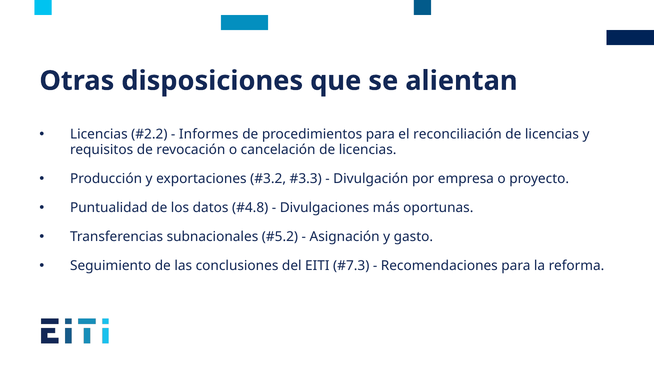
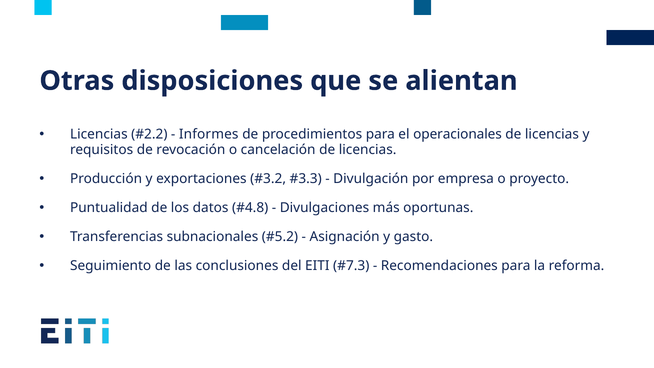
reconciliación: reconciliación -> operacionales
